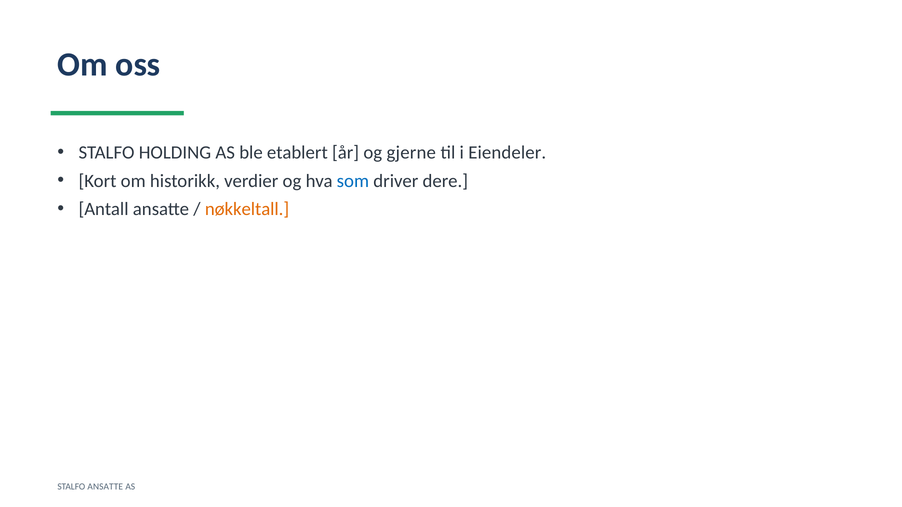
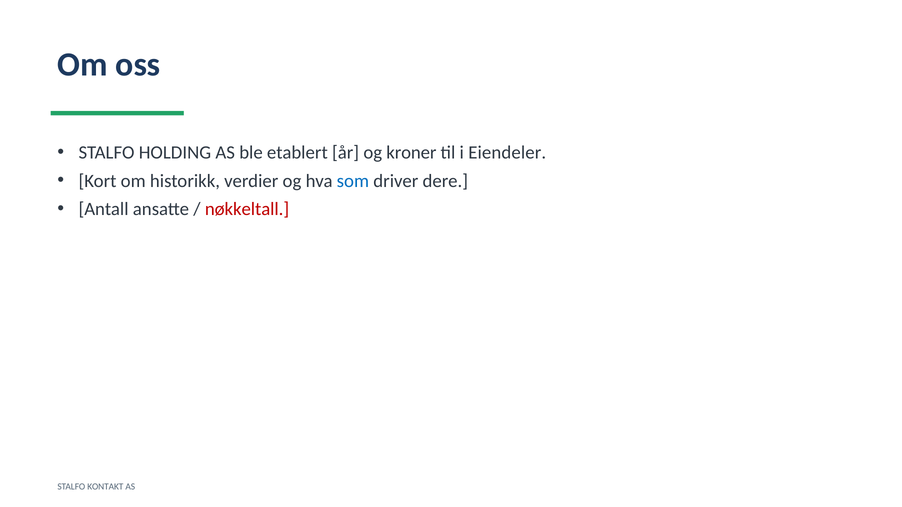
gjerne: gjerne -> kroner
nøkkeltall colour: orange -> red
STALFO ANSATTE: ANSATTE -> KONTAKT
